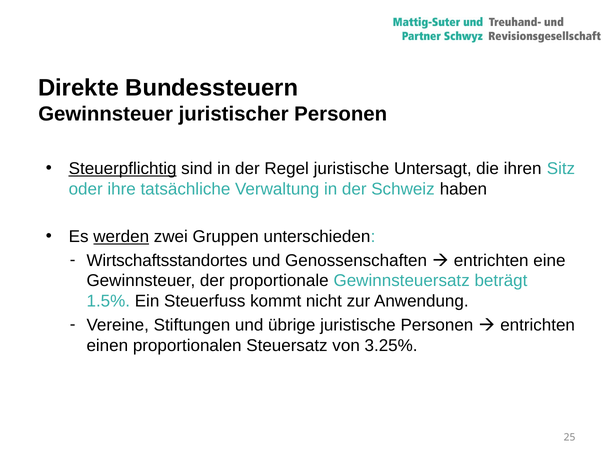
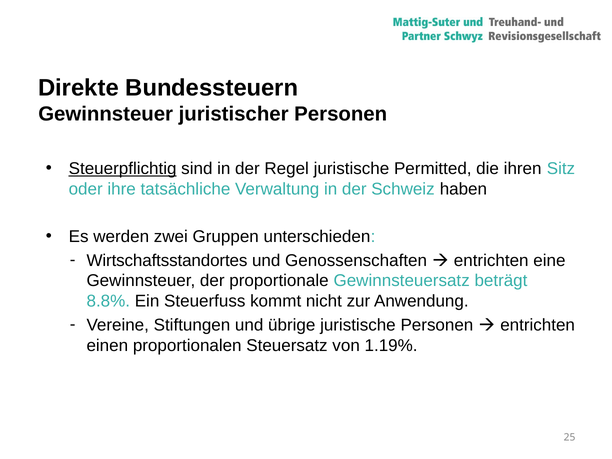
Untersagt: Untersagt -> Permitted
werden underline: present -> none
1.5%: 1.5% -> 8.8%
3.25%: 3.25% -> 1.19%
